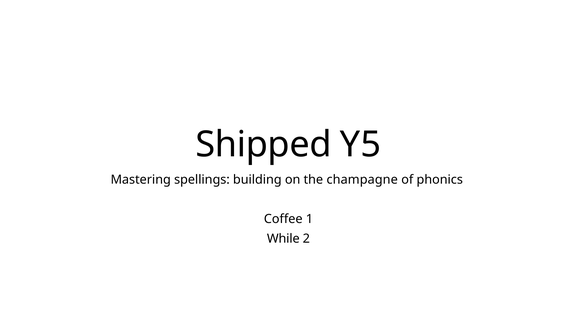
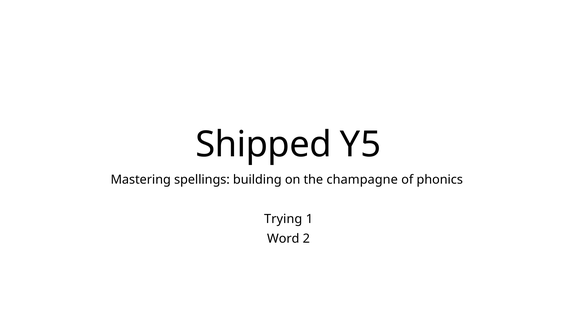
Coffee: Coffee -> Trying
While: While -> Word
